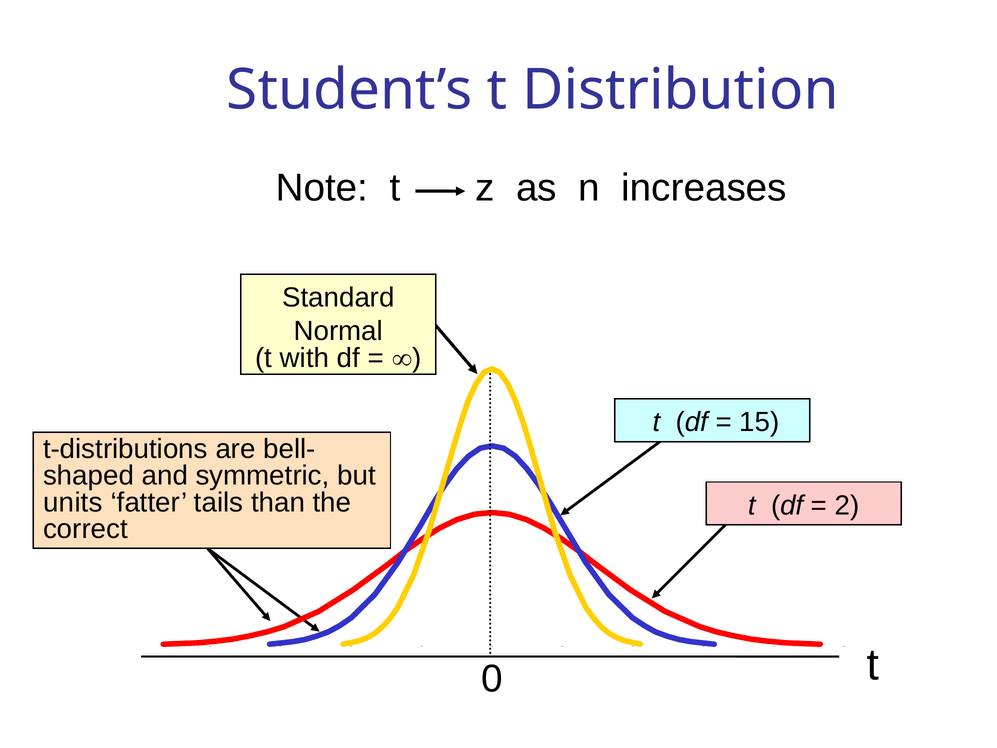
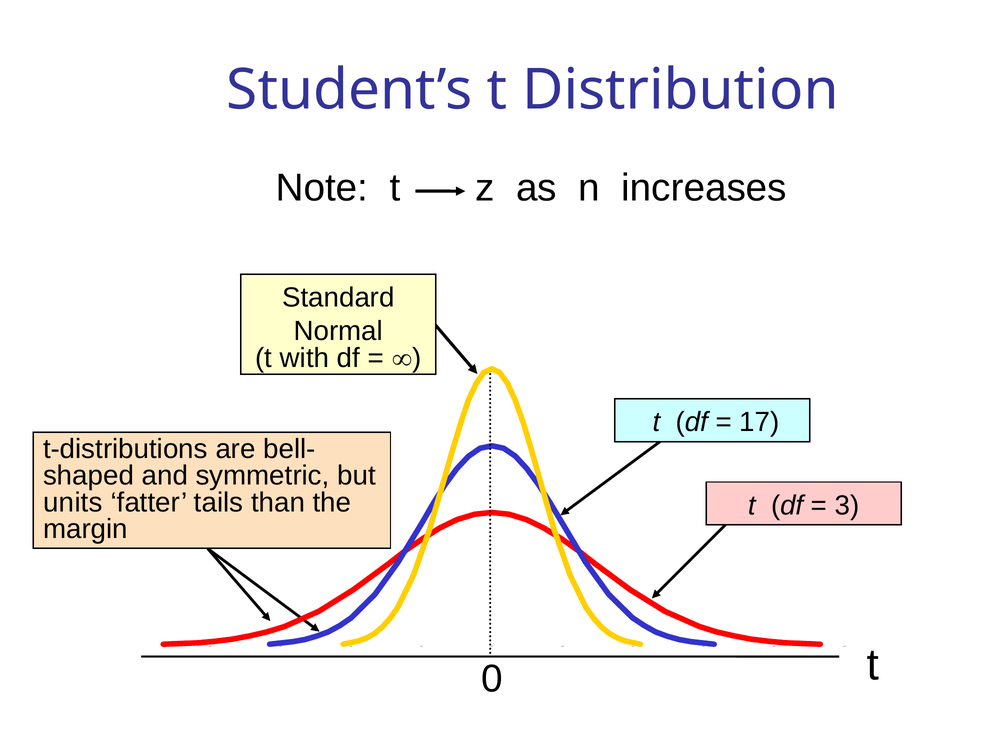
15: 15 -> 17
2: 2 -> 3
correct: correct -> margin
